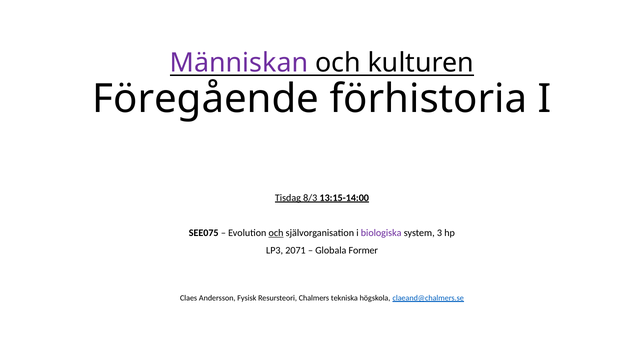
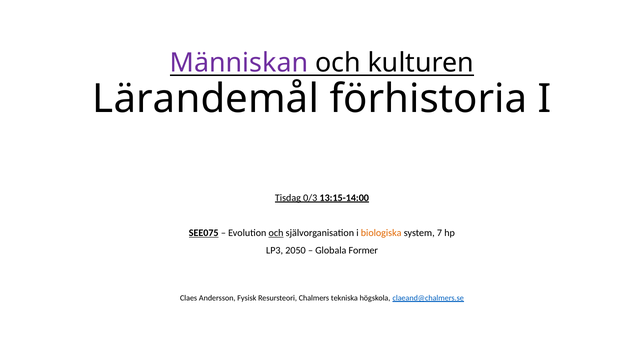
Föregående: Föregående -> Lärandemål
8/3: 8/3 -> 0/3
SEE075 underline: none -> present
biologiska colour: purple -> orange
3: 3 -> 7
2071: 2071 -> 2050
